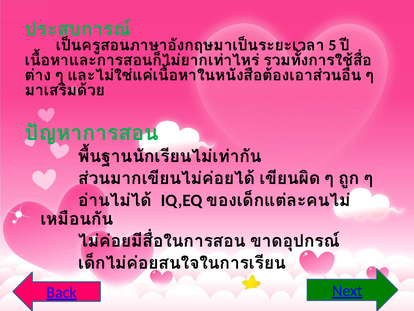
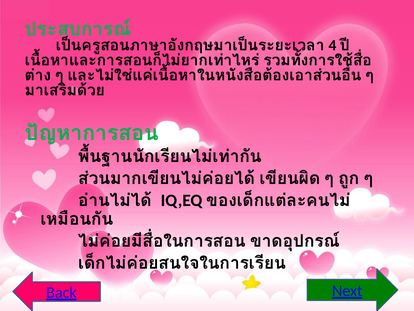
5: 5 -> 4
